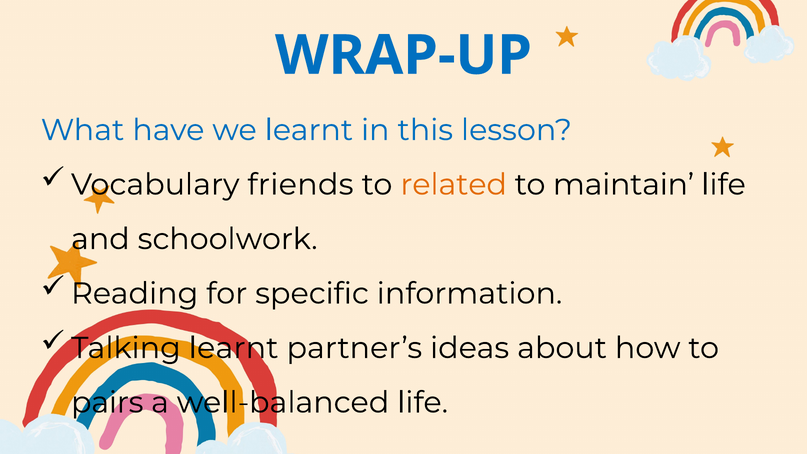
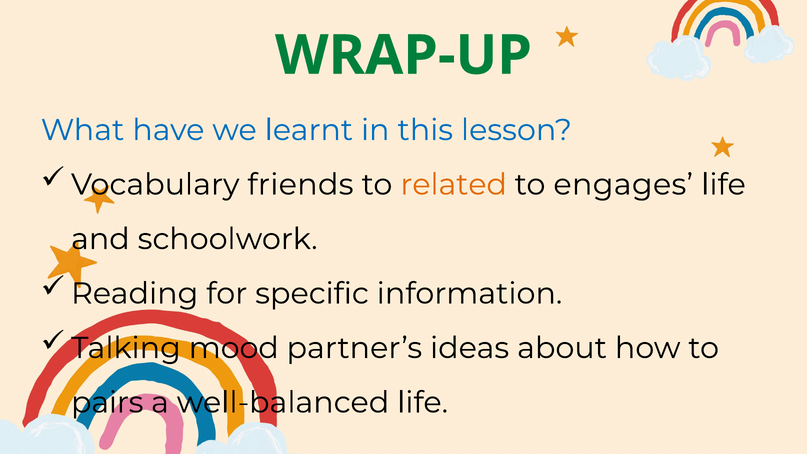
WRAP-UP colour: blue -> green
maintain: maintain -> engages
Talking learnt: learnt -> mood
